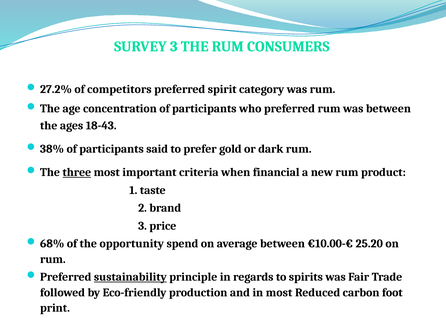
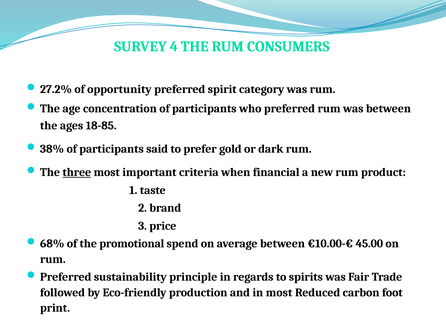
SURVEY 3: 3 -> 4
competitors: competitors -> opportunity
18-43: 18-43 -> 18-85
opportunity: opportunity -> promotional
25.20: 25.20 -> 45.00
sustainability underline: present -> none
